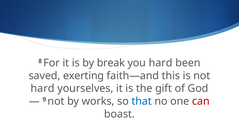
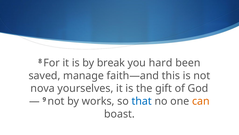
exerting: exerting -> manage
hard at (43, 88): hard -> nova
can colour: red -> orange
